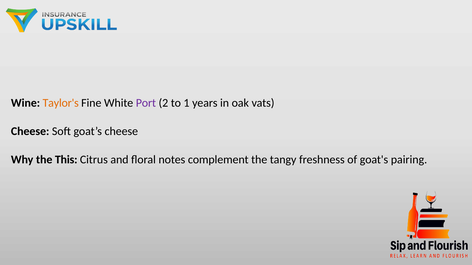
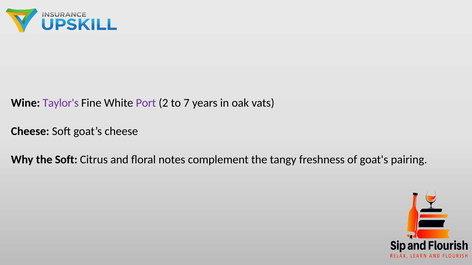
Taylor's colour: orange -> purple
1: 1 -> 7
the This: This -> Soft
